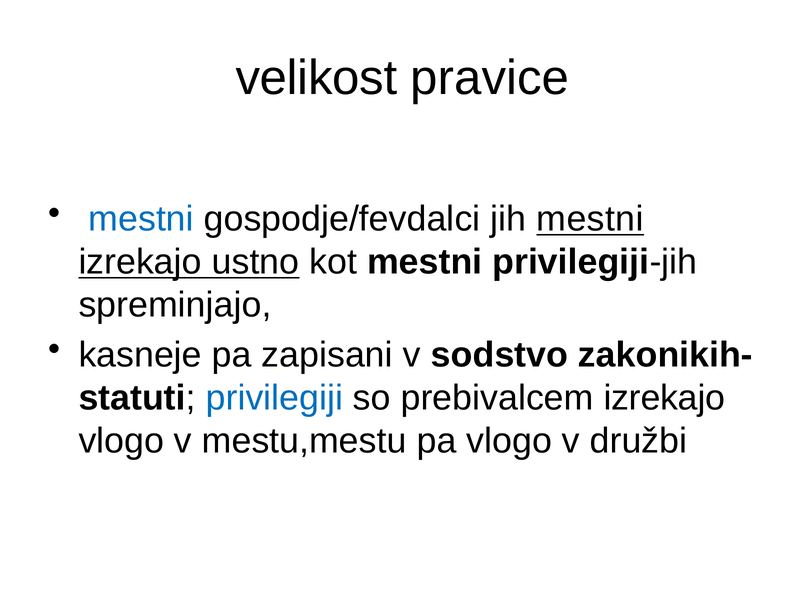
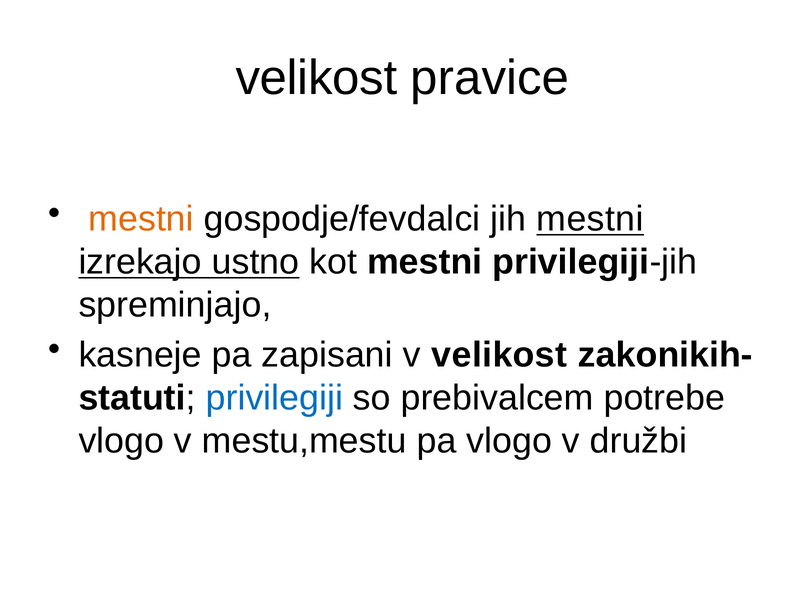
mestni at (141, 219) colour: blue -> orange
v sodstvo: sodstvo -> velikost
prebivalcem izrekajo: izrekajo -> potrebe
